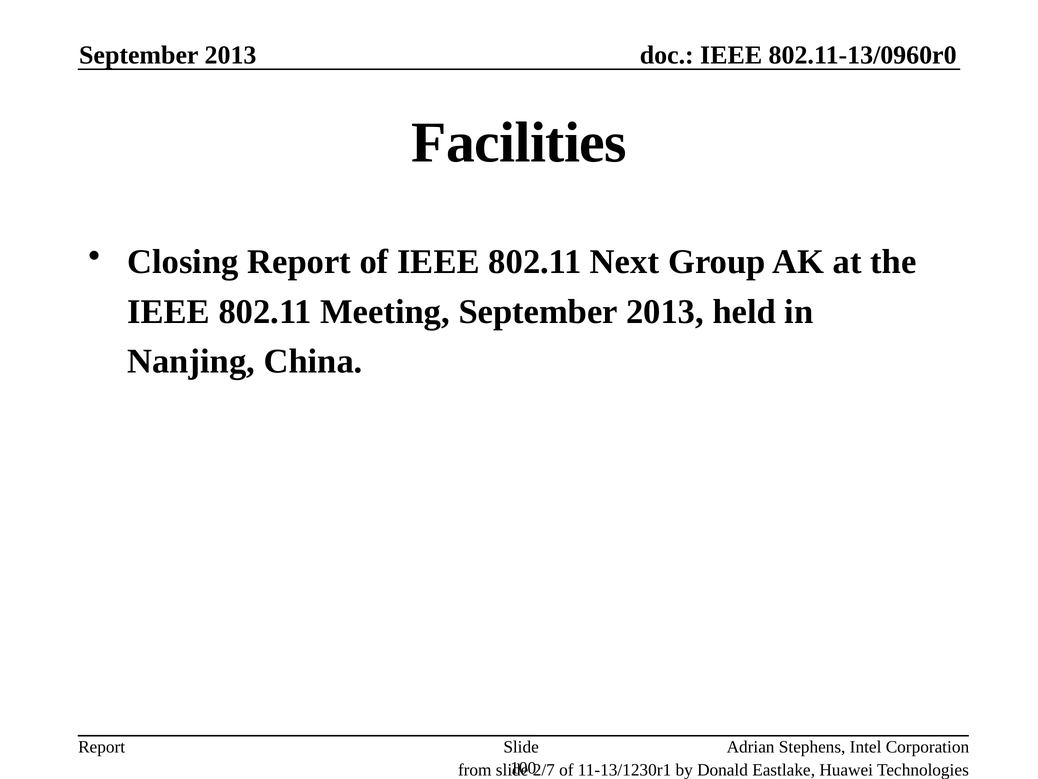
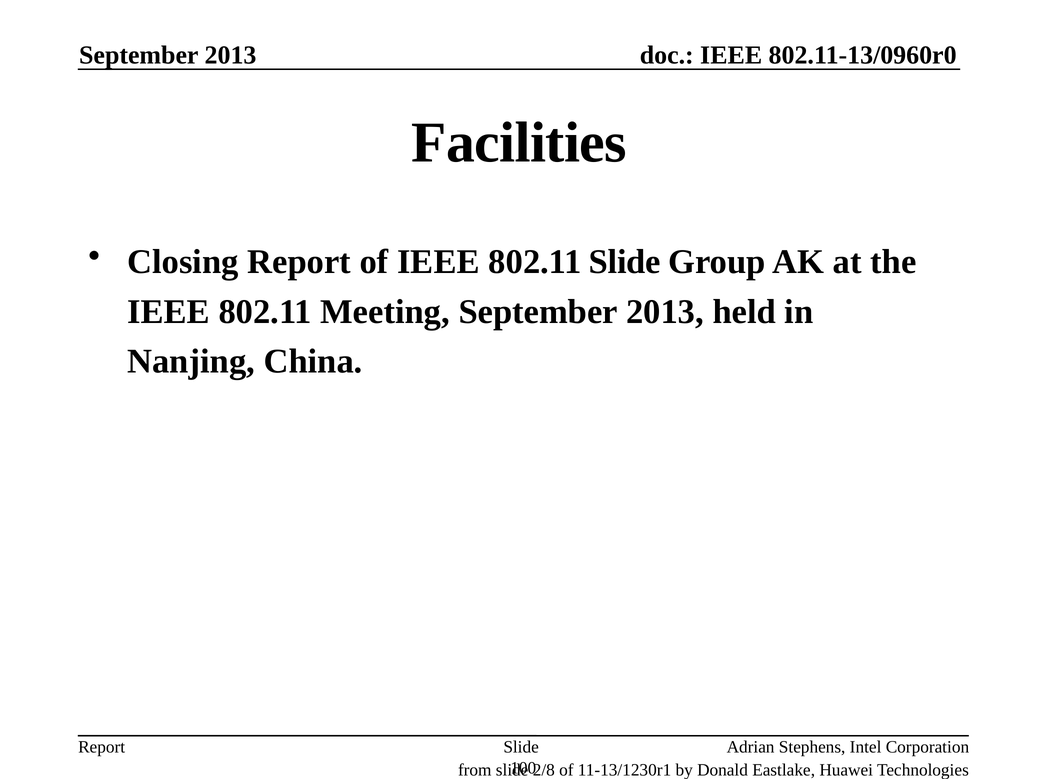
802.11 Next: Next -> Slide
2/7: 2/7 -> 2/8
